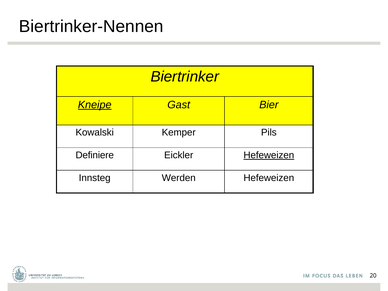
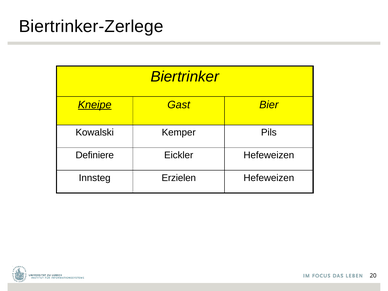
Biertrinker-Nennen: Biertrinker-Nennen -> Biertrinker-Zerlege
Hefeweizen at (269, 155) underline: present -> none
Werden: Werden -> Erzielen
